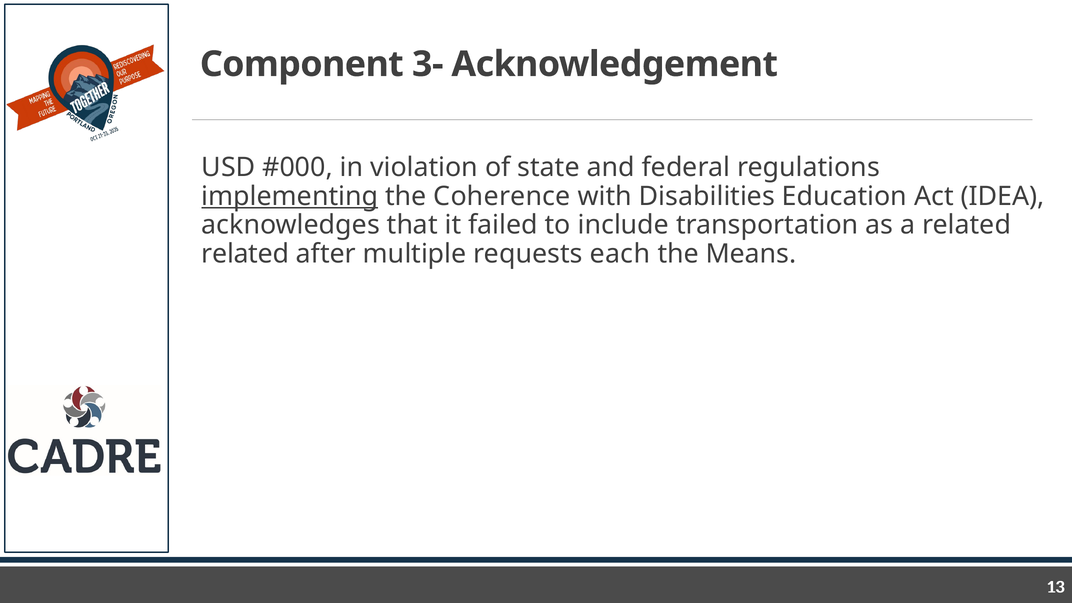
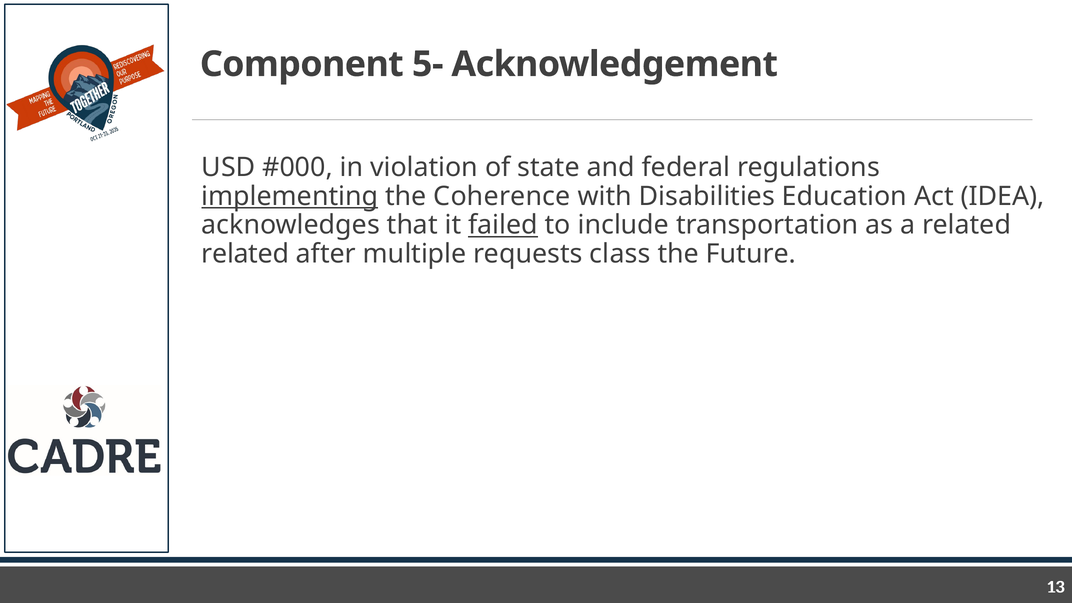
3-: 3- -> 5-
failed underline: none -> present
each: each -> class
Means: Means -> Future
